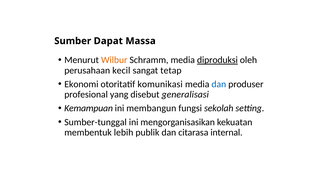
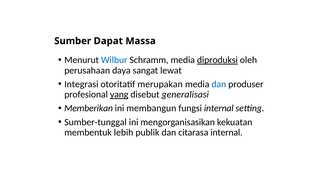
Wilbur colour: orange -> blue
kecil: kecil -> daya
tetap: tetap -> lewat
Ekonomi: Ekonomi -> Integrasi
komunikasi: komunikasi -> merupakan
yang underline: none -> present
Kemampuan: Kemampuan -> Memberikan
fungsi sekolah: sekolah -> internal
